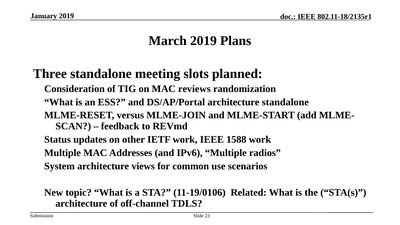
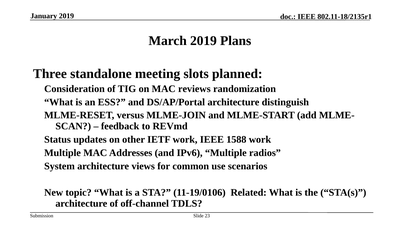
architecture standalone: standalone -> distinguish
